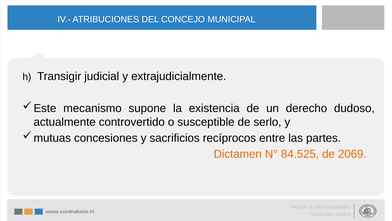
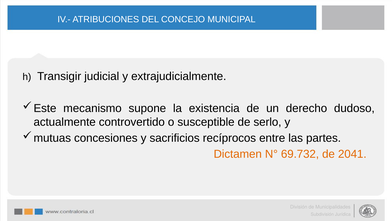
84.525: 84.525 -> 69.732
2069: 2069 -> 2041
